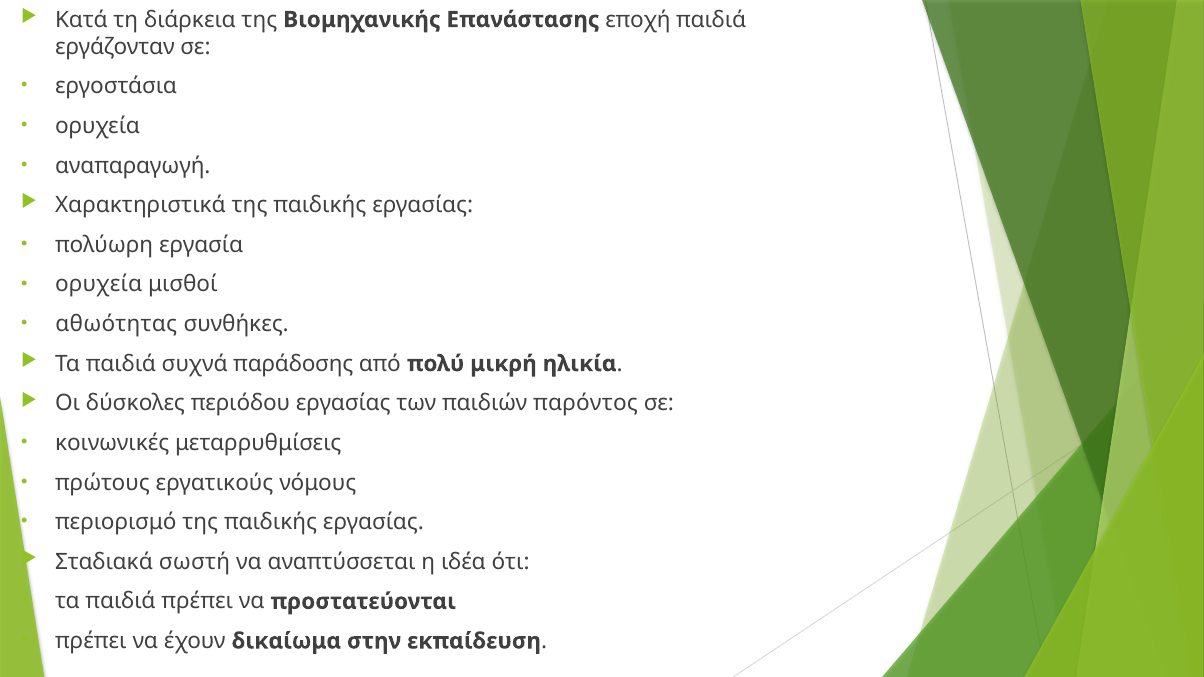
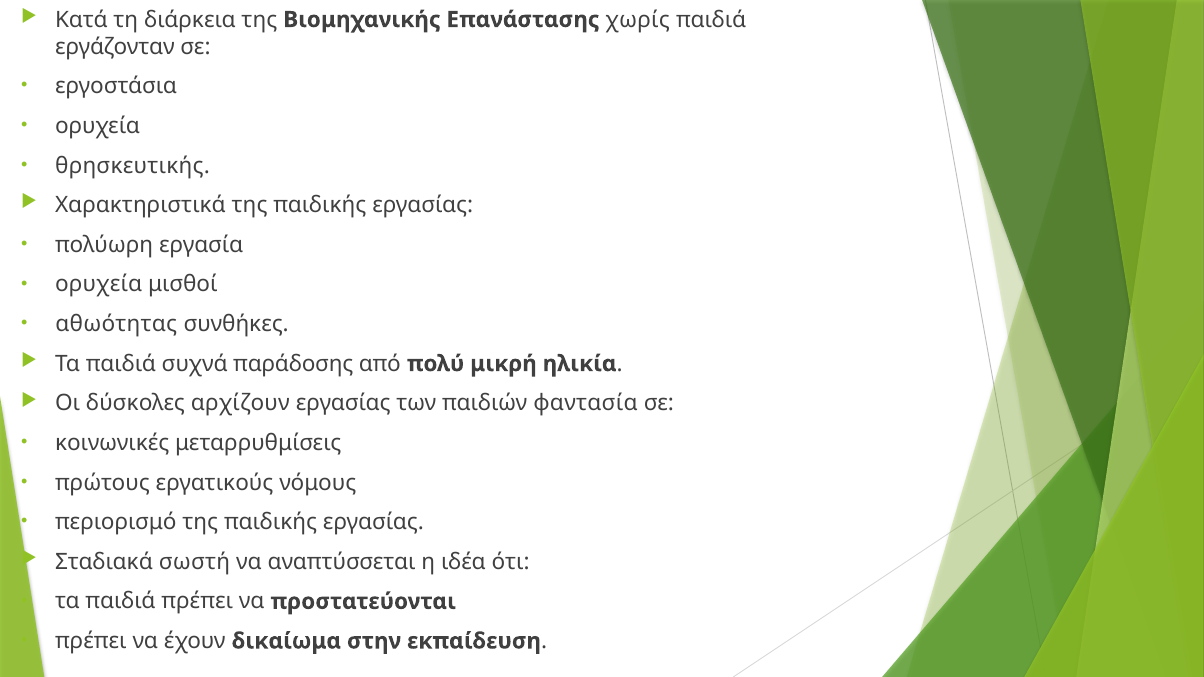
εποχή: εποχή -> χωρίς
αναπαραγωγή: αναπαραγωγή -> θρησκευτικής
περιόδου: περιόδου -> αρχίζουν
παρόντος: παρόντος -> φαντασία
